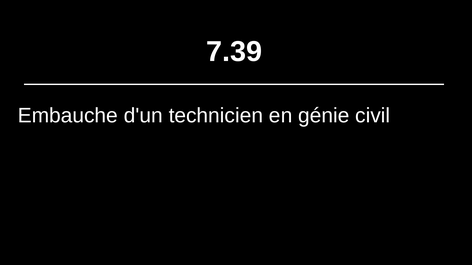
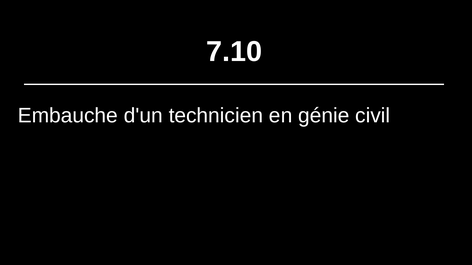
7.39: 7.39 -> 7.10
